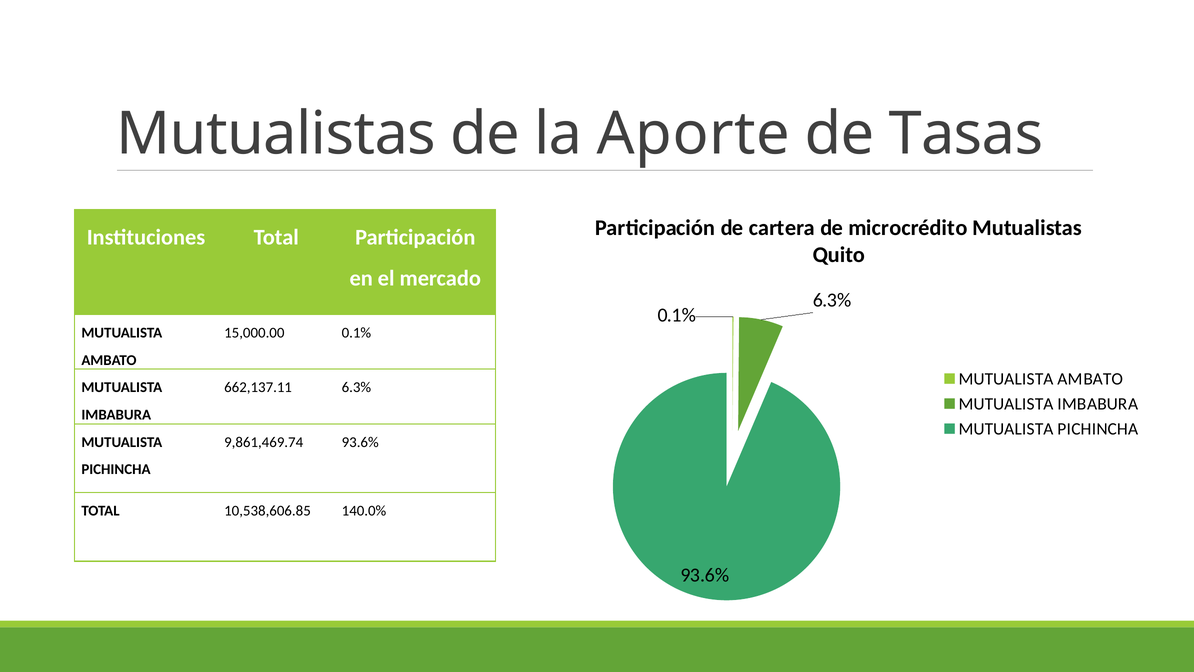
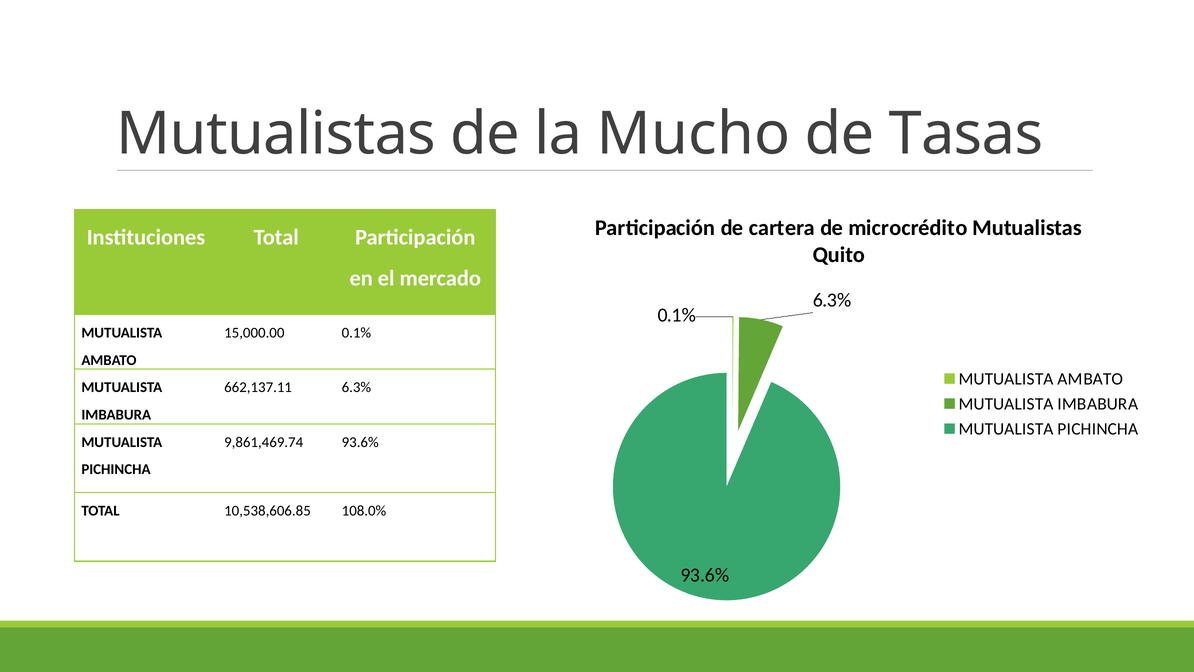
Aporte: Aporte -> Mucho
140.0%: 140.0% -> 108.0%
